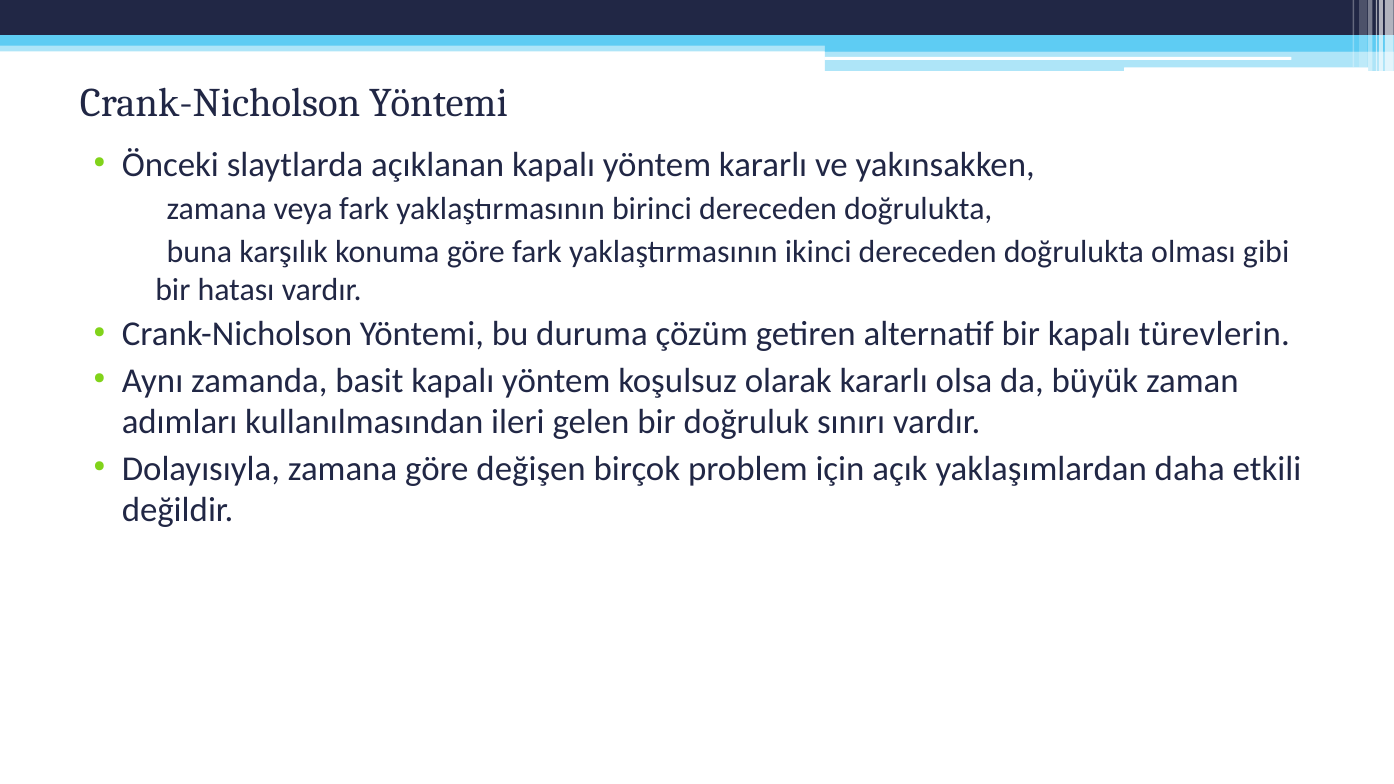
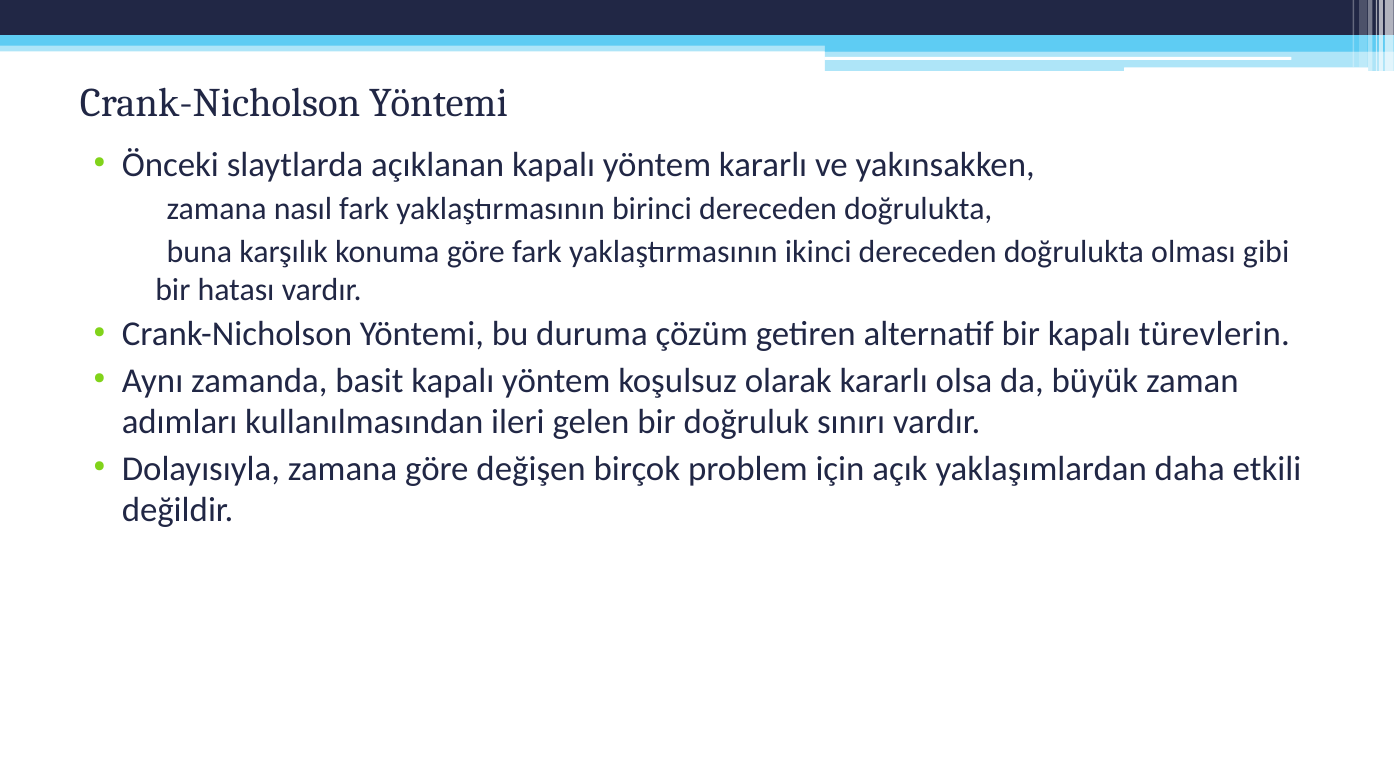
veya: veya -> nasıl
